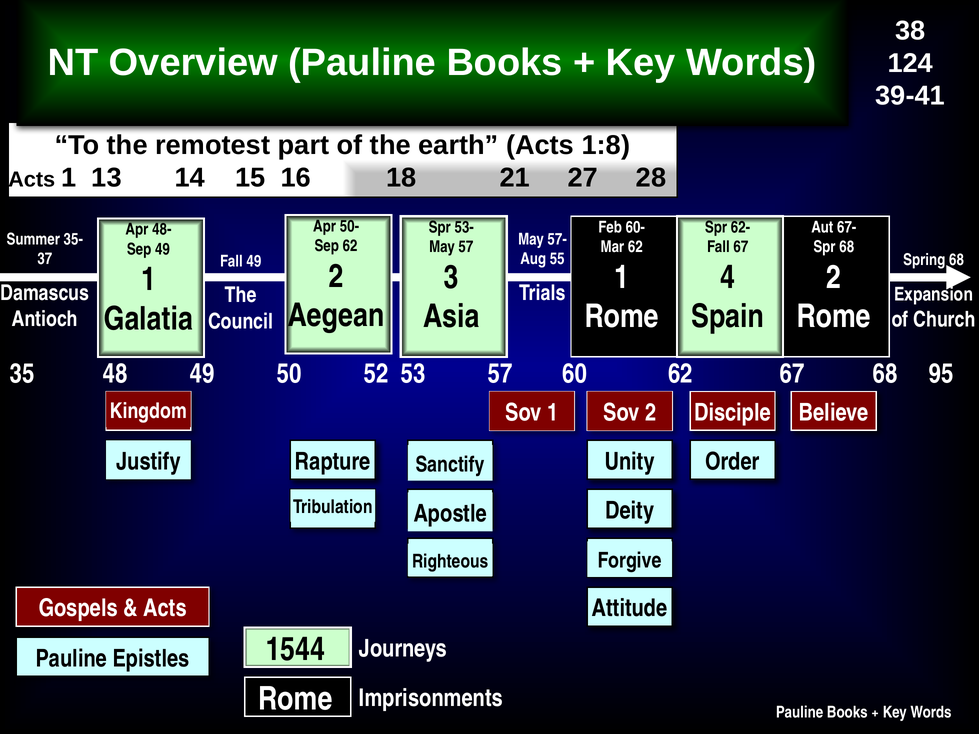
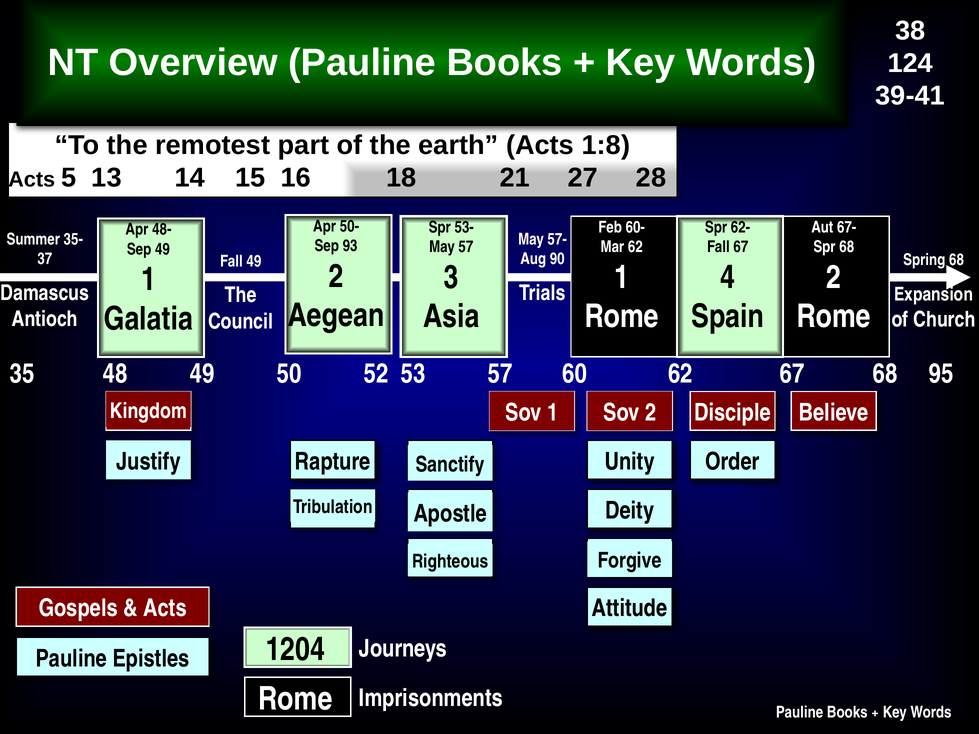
Acts 1: 1 -> 5
Sep 62: 62 -> 93
55: 55 -> 90
1544: 1544 -> 1204
